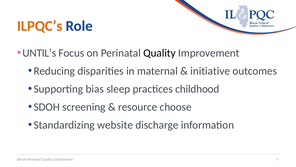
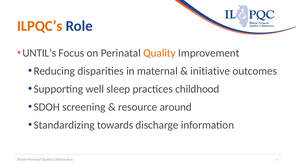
Quality at (159, 53) colour: black -> orange
bias: bias -> well
choose: choose -> around
website: website -> towards
